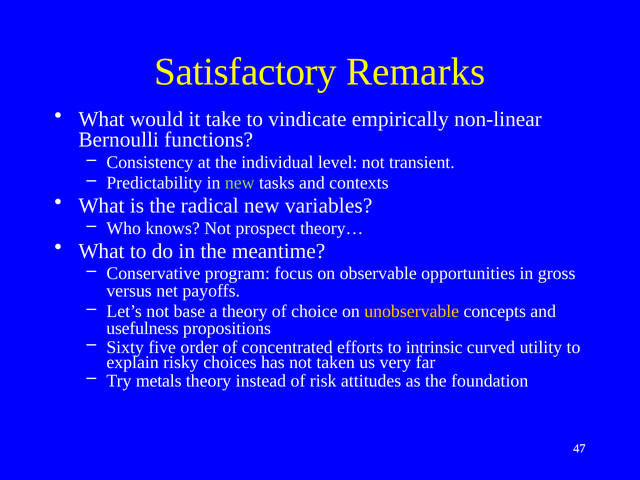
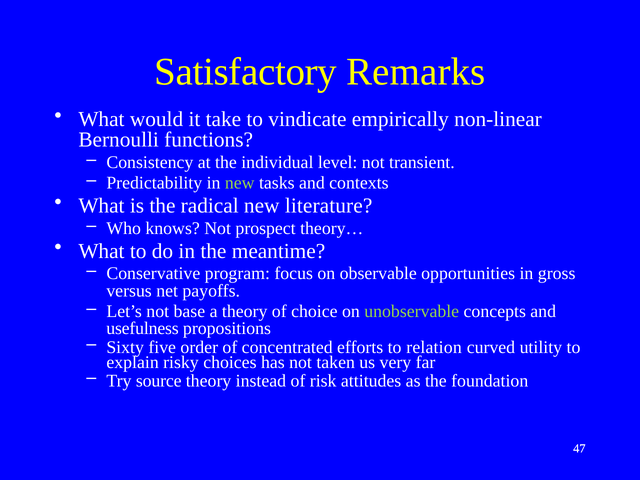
variables: variables -> literature
unobservable colour: yellow -> light green
intrinsic: intrinsic -> relation
metals: metals -> source
